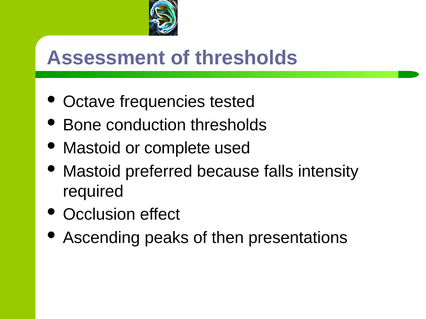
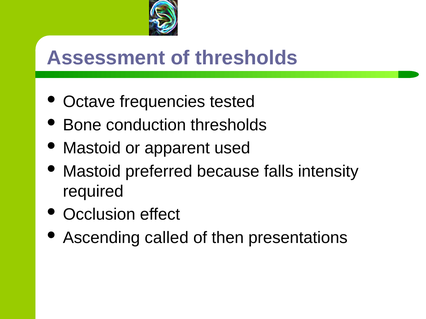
complete: complete -> apparent
peaks: peaks -> called
